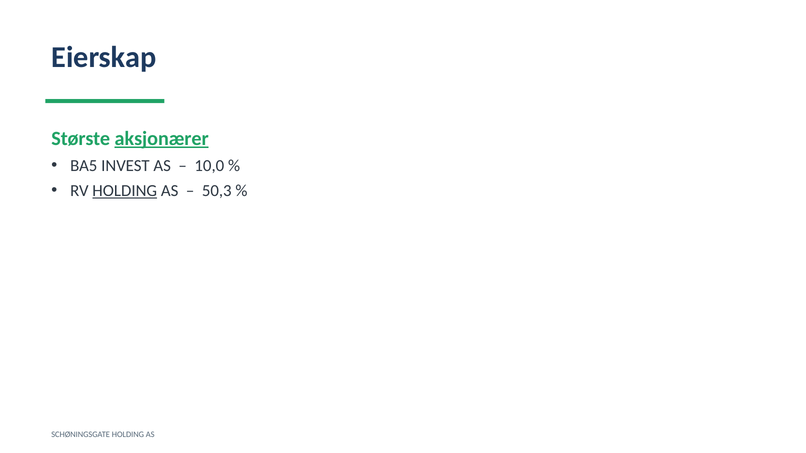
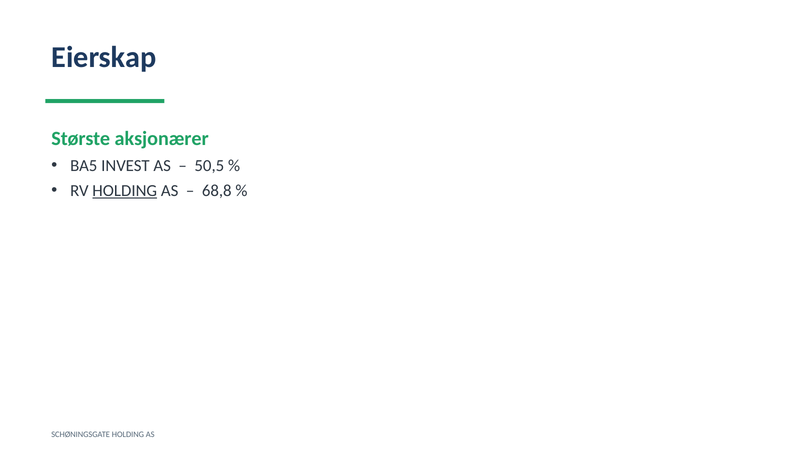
aksjonærer underline: present -> none
10,0: 10,0 -> 50,5
50,3: 50,3 -> 68,8
